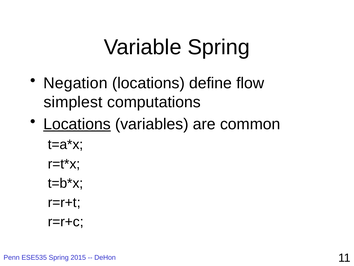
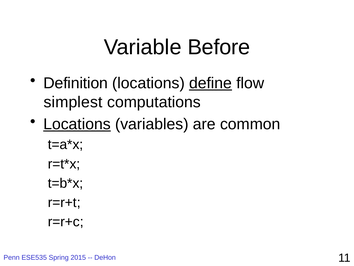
Variable Spring: Spring -> Before
Negation: Negation -> Definition
define underline: none -> present
